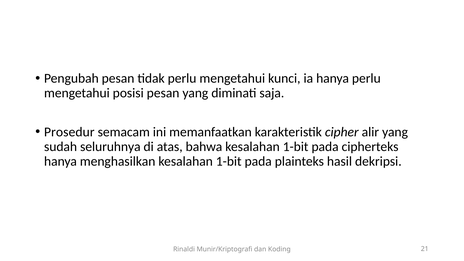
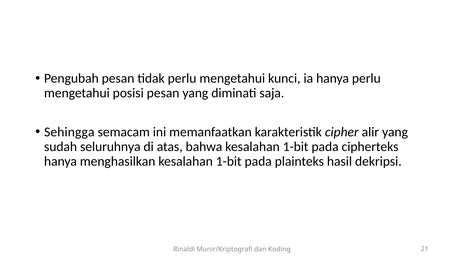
Prosedur: Prosedur -> Sehingga
